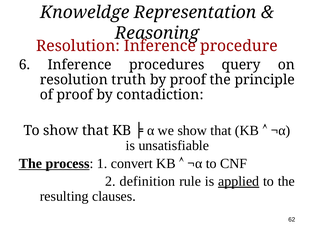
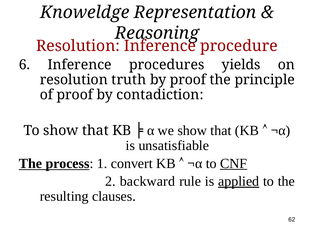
query: query -> yields
CNF underline: none -> present
definition: definition -> backward
